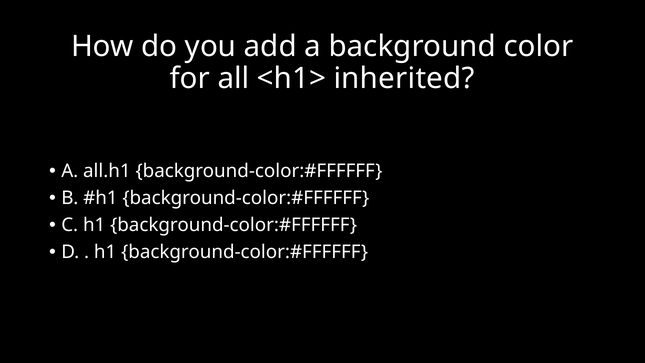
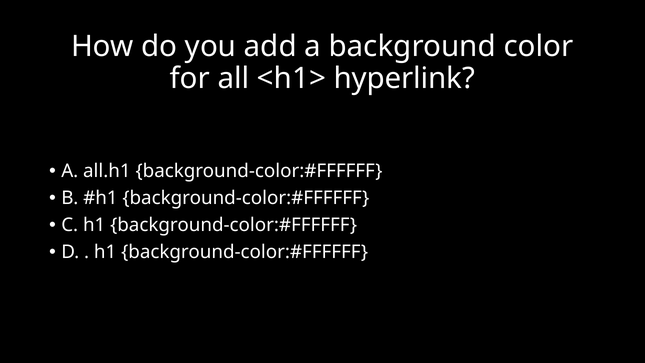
inherited: inherited -> hyperlink
